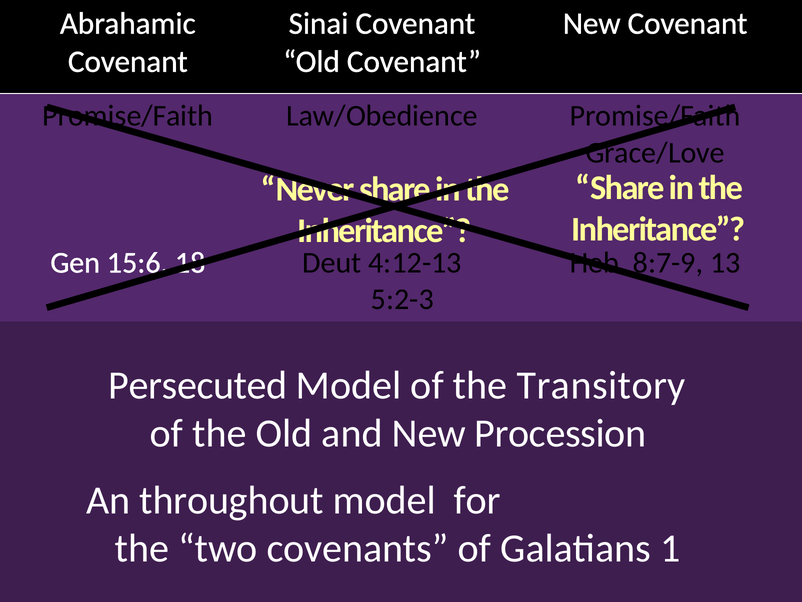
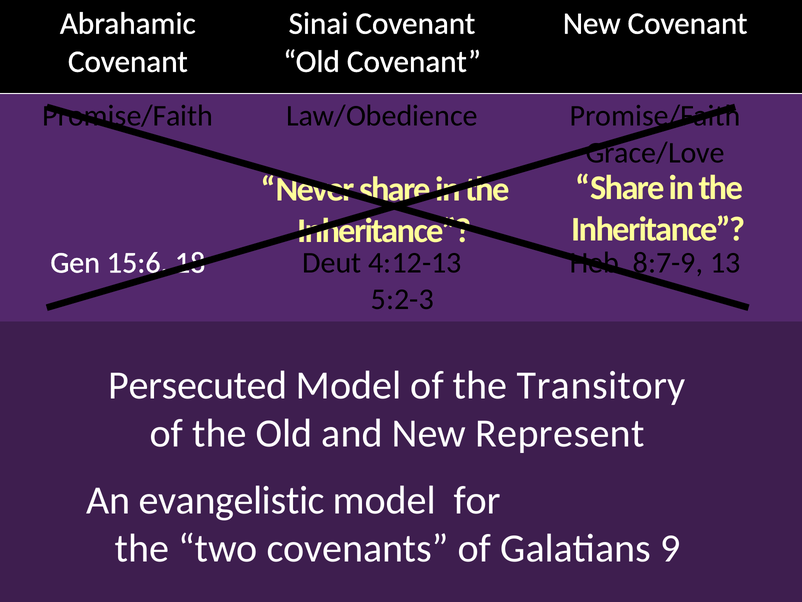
Procession: Procession -> Represent
throughout: throughout -> evangelistic
1: 1 -> 9
